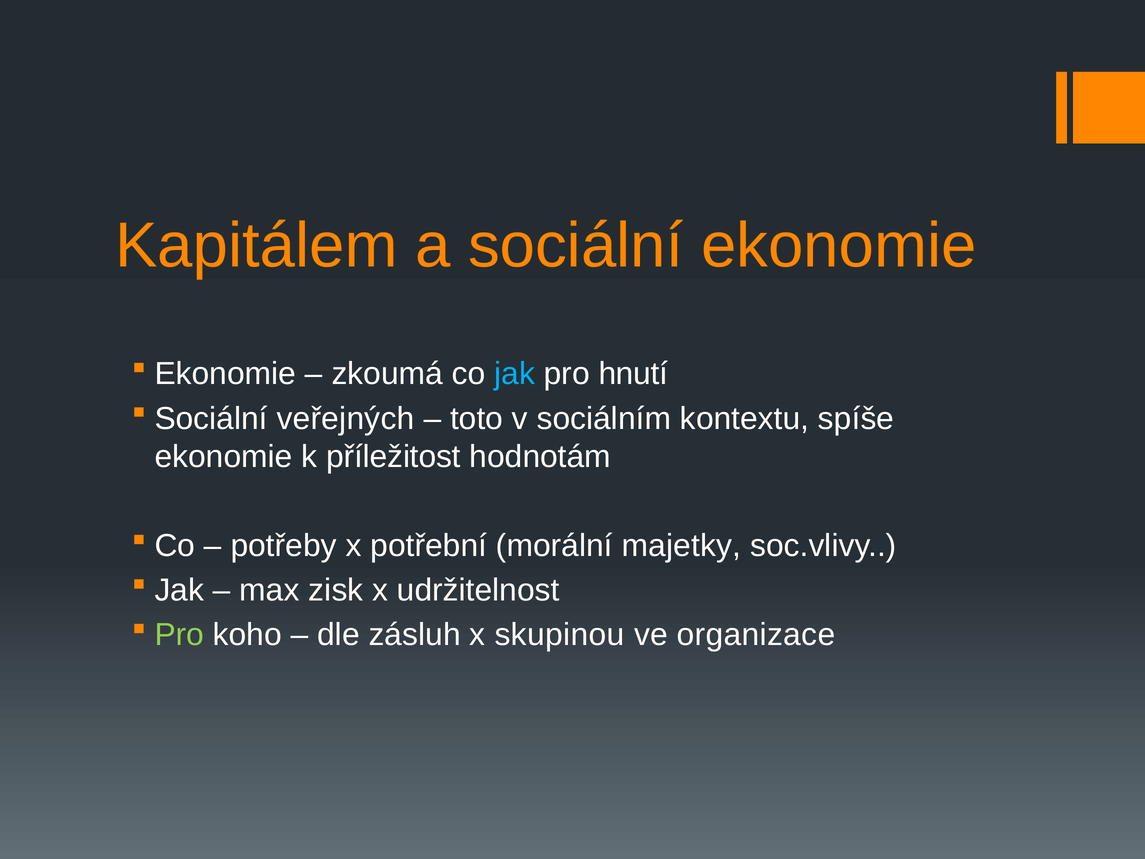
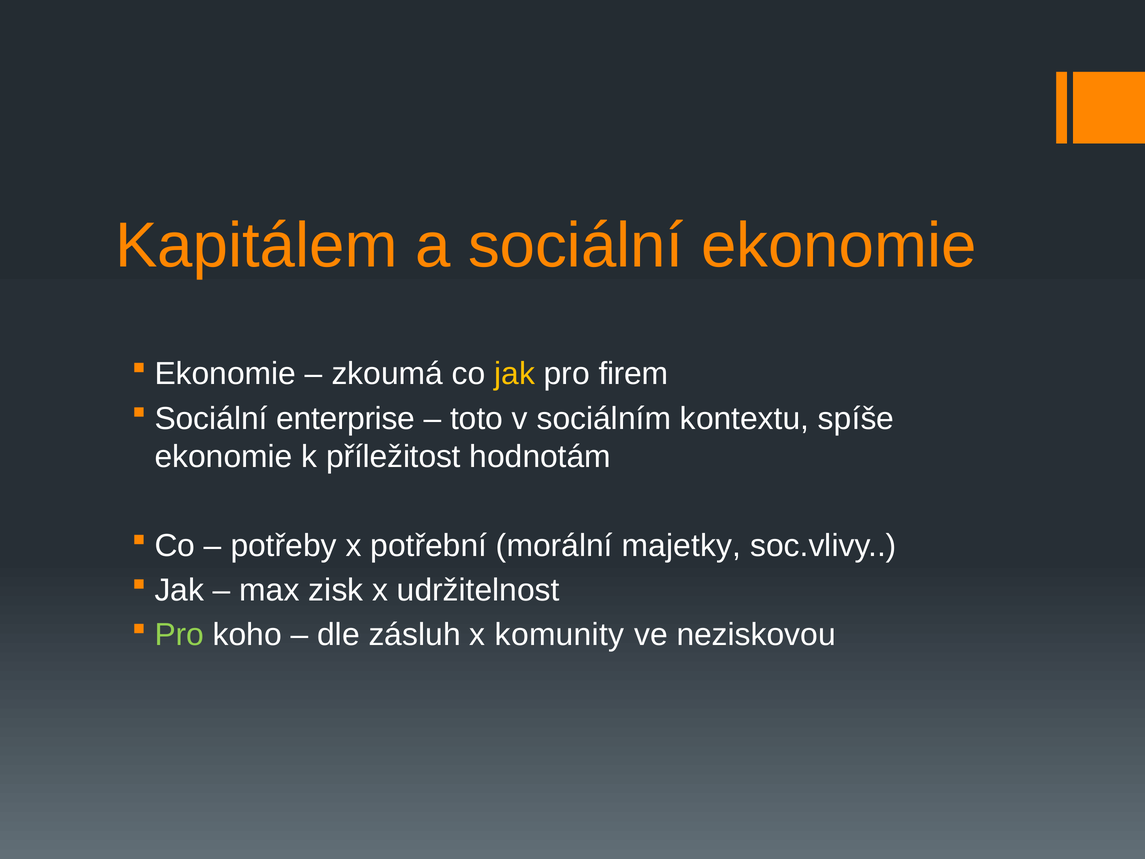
jak at (515, 374) colour: light blue -> yellow
hnutí: hnutí -> firem
veřejných: veřejných -> enterprise
skupinou: skupinou -> komunity
organizace: organizace -> neziskovou
